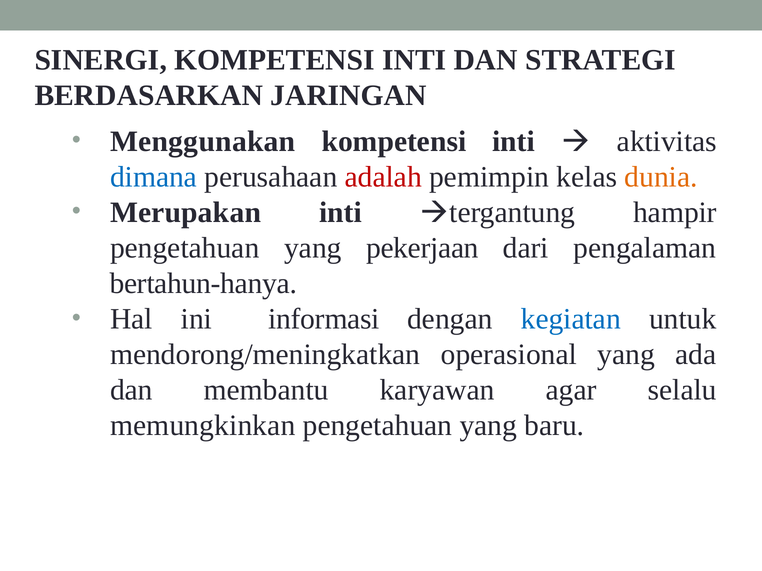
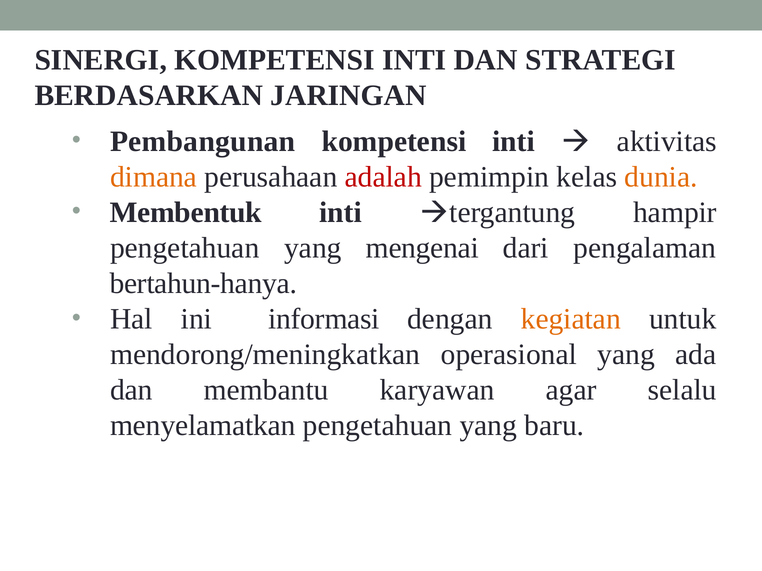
Menggunakan: Menggunakan -> Pembangunan
dimana colour: blue -> orange
Merupakan: Merupakan -> Membentuk
pekerjaan: pekerjaan -> mengenai
kegiatan colour: blue -> orange
memungkinkan: memungkinkan -> menyelamatkan
